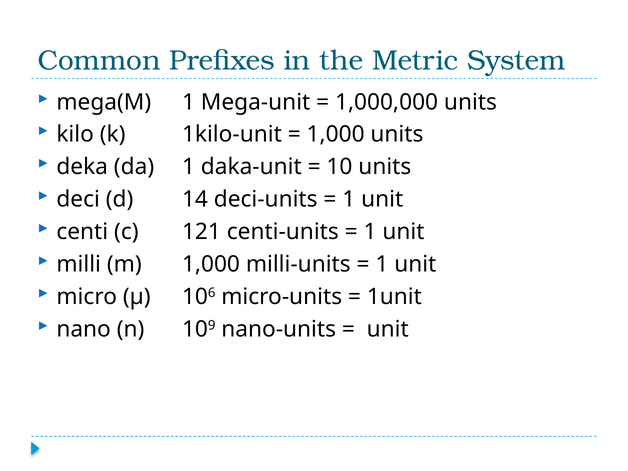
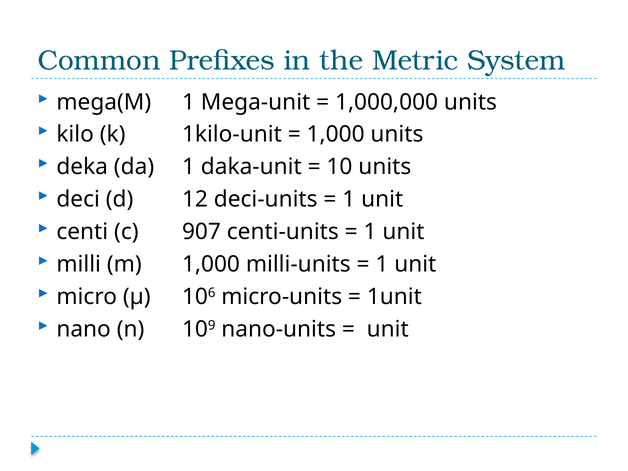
14: 14 -> 12
121: 121 -> 907
